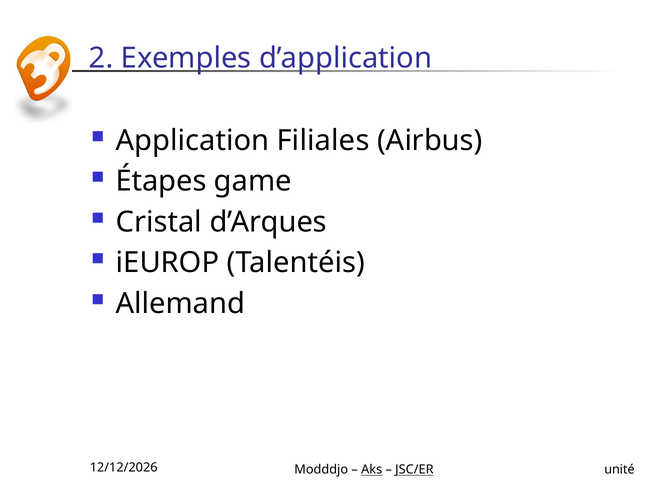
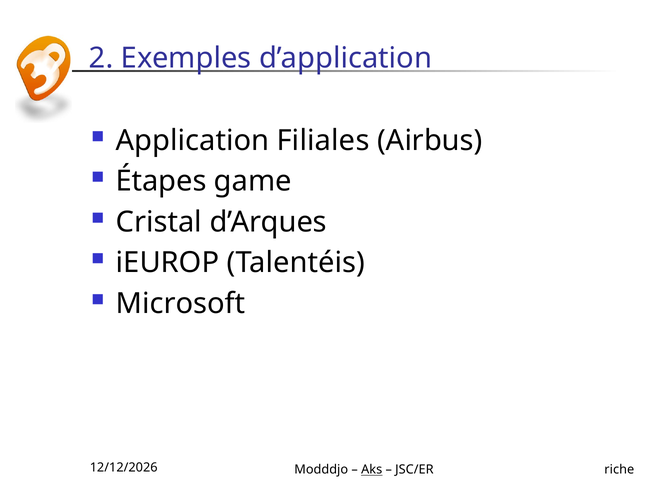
Allemand: Allemand -> Microsoft
unité: unité -> riche
JSC/ER underline: present -> none
